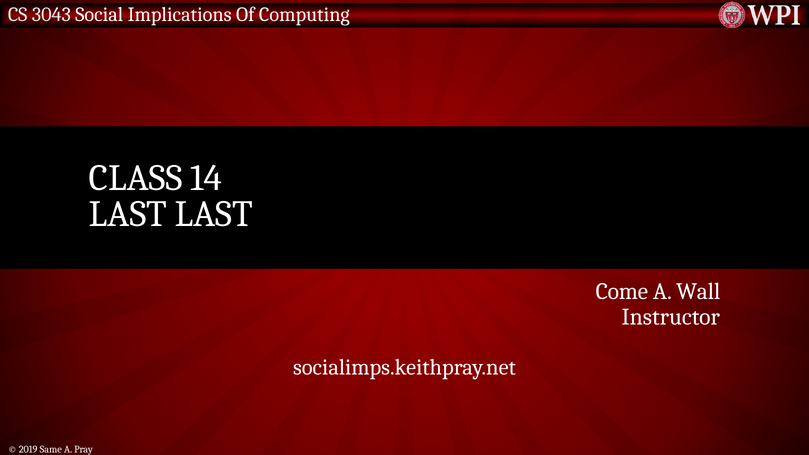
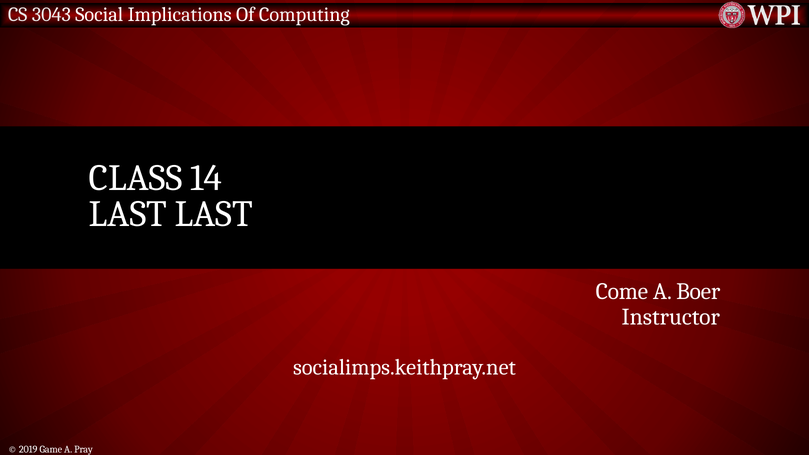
Wall: Wall -> Boer
Same: Same -> Game
